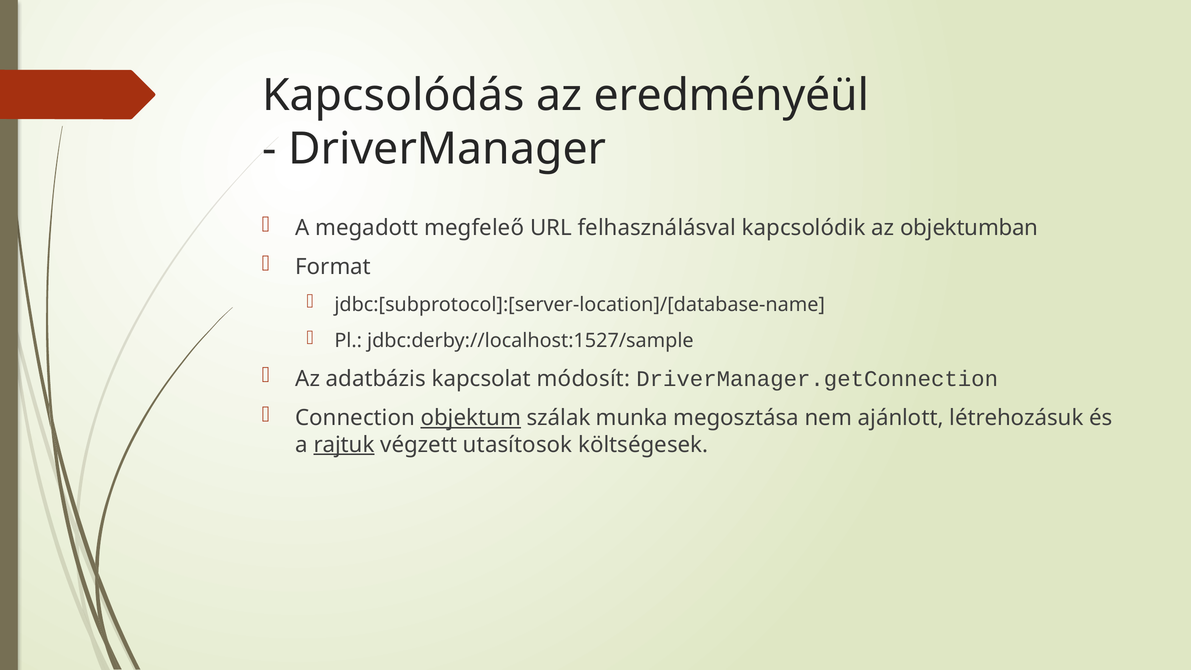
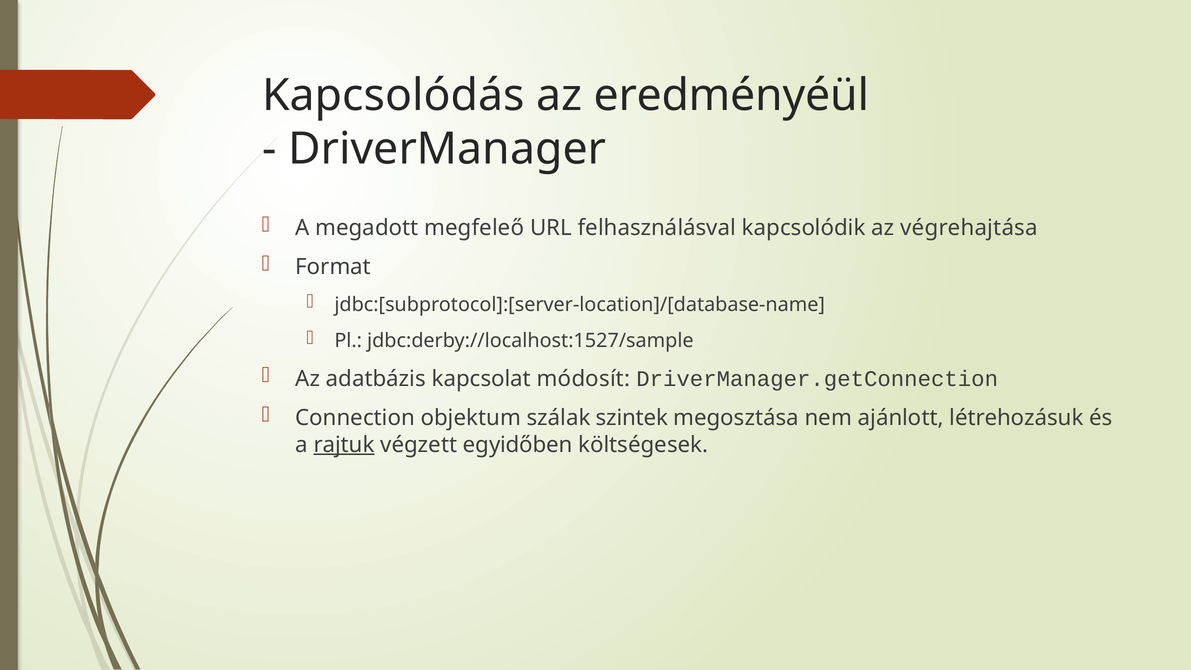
objektumban: objektumban -> végrehajtása
objektum underline: present -> none
munka: munka -> szintek
utasítosok: utasítosok -> egyidőben
